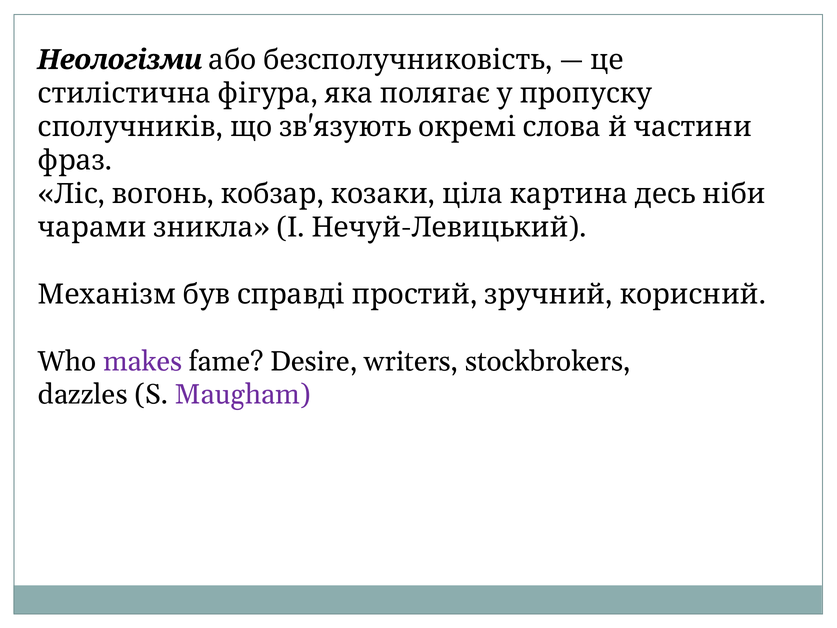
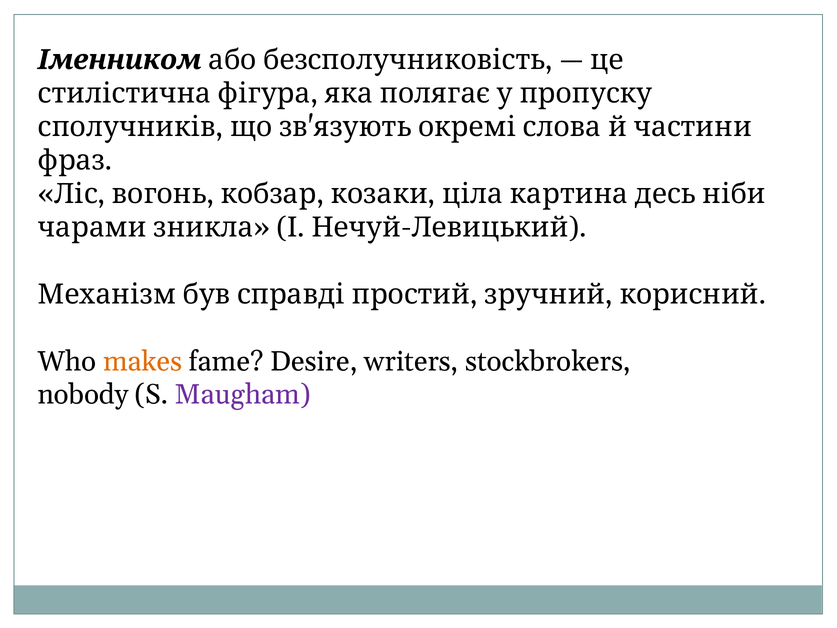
Неологізми: Неологізми -> Іменником
makes colour: purple -> orange
dazzles: dazzles -> nobody
